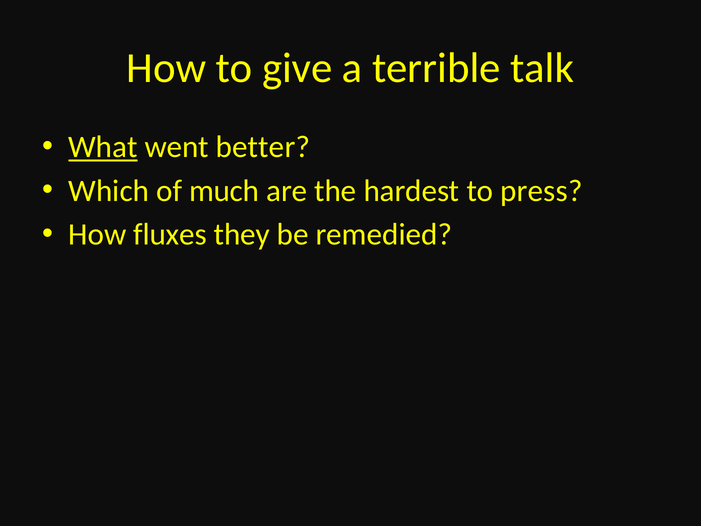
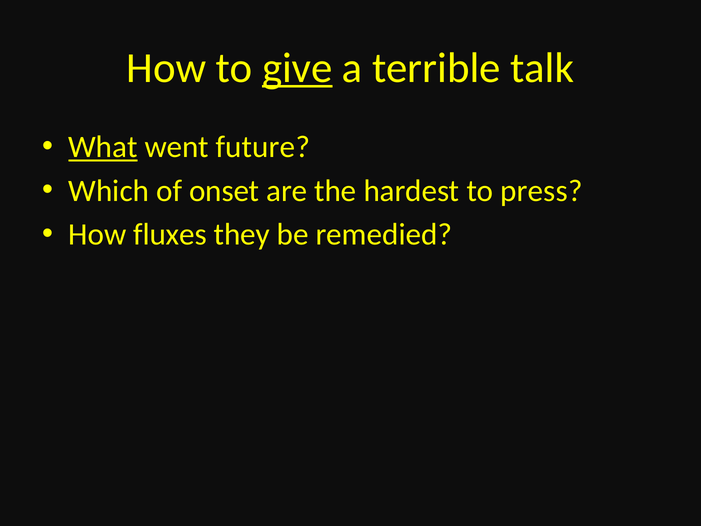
give underline: none -> present
better: better -> future
much: much -> onset
